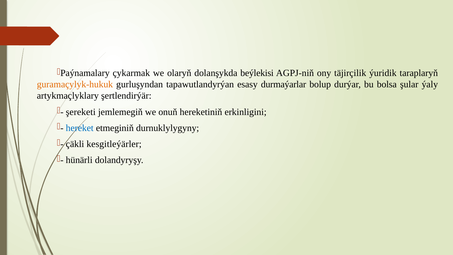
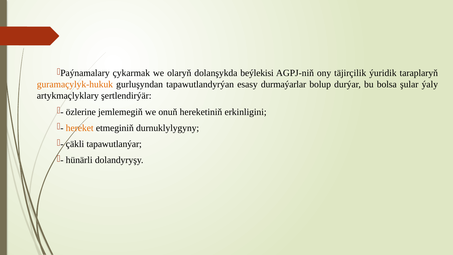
şereketi: şereketi -> özlerine
hereket colour: blue -> orange
kesgitleýärler: kesgitleýärler -> tapawutlanýar
